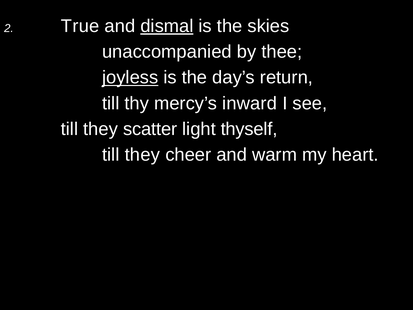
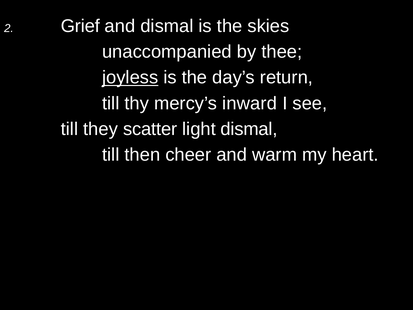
True: True -> Grief
dismal at (167, 26) underline: present -> none
light thyself: thyself -> dismal
they at (142, 155): they -> then
